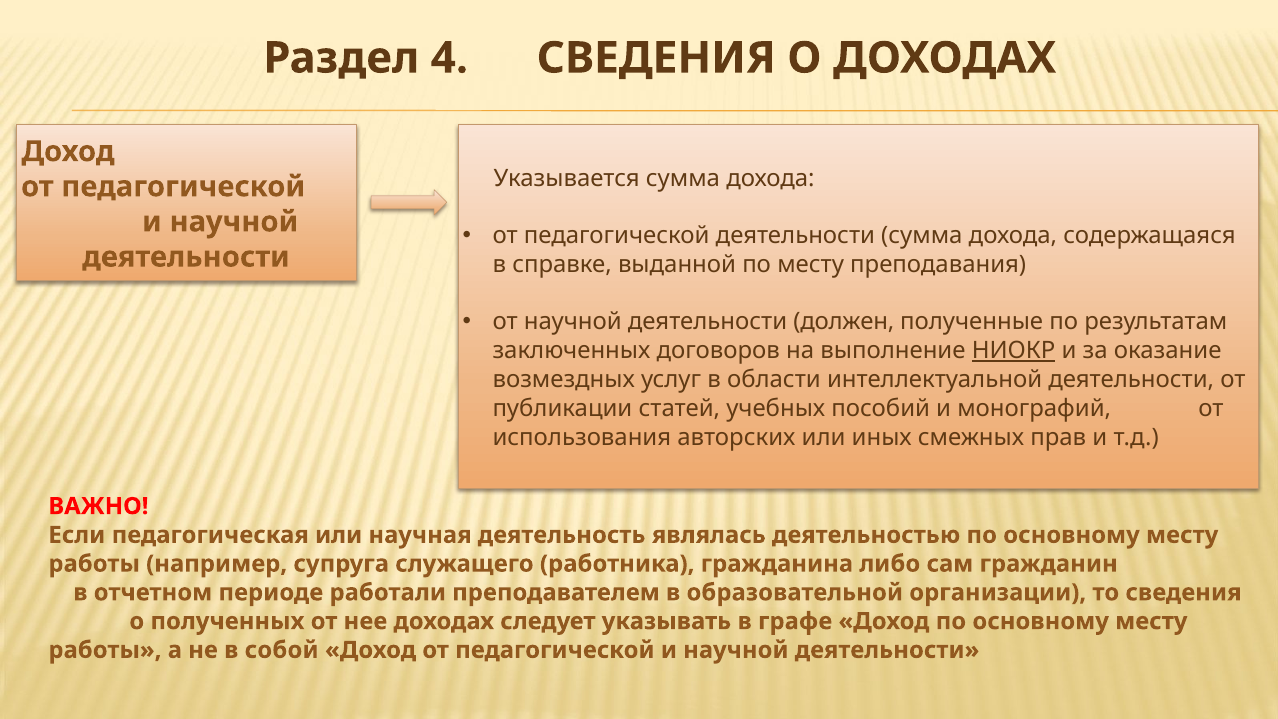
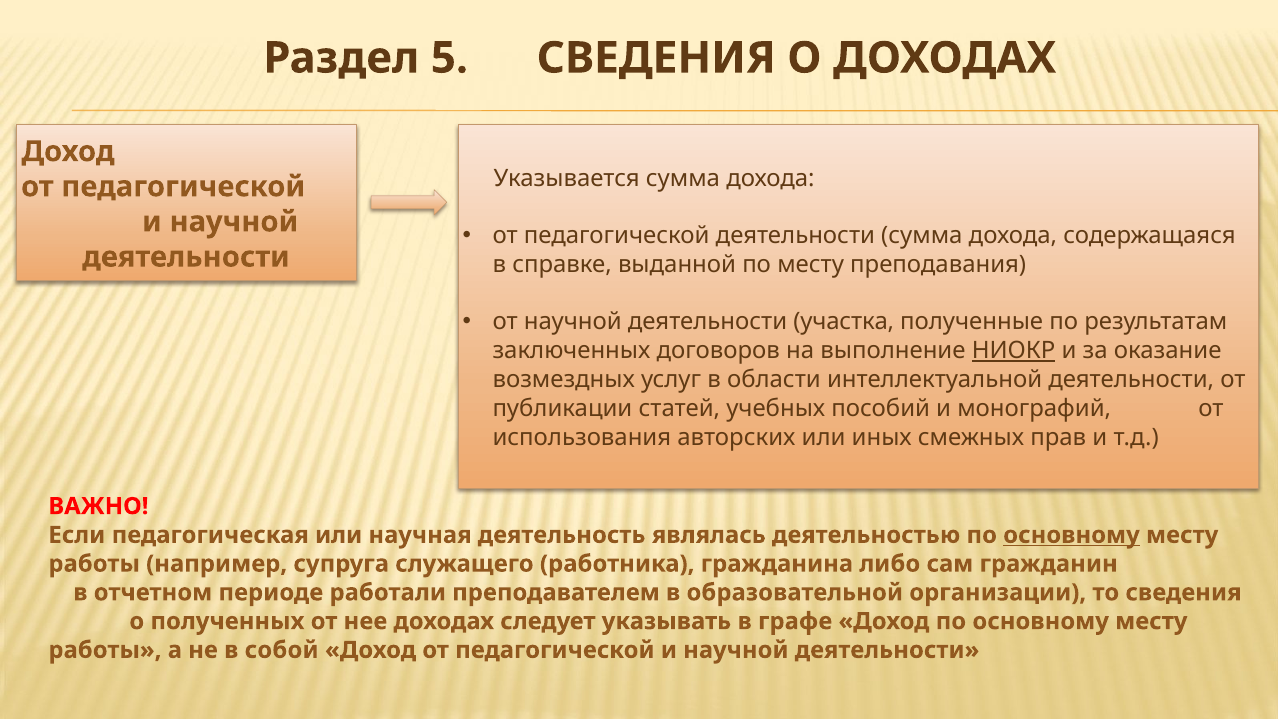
4: 4 -> 5
должен: должен -> участка
основному at (1071, 535) underline: none -> present
